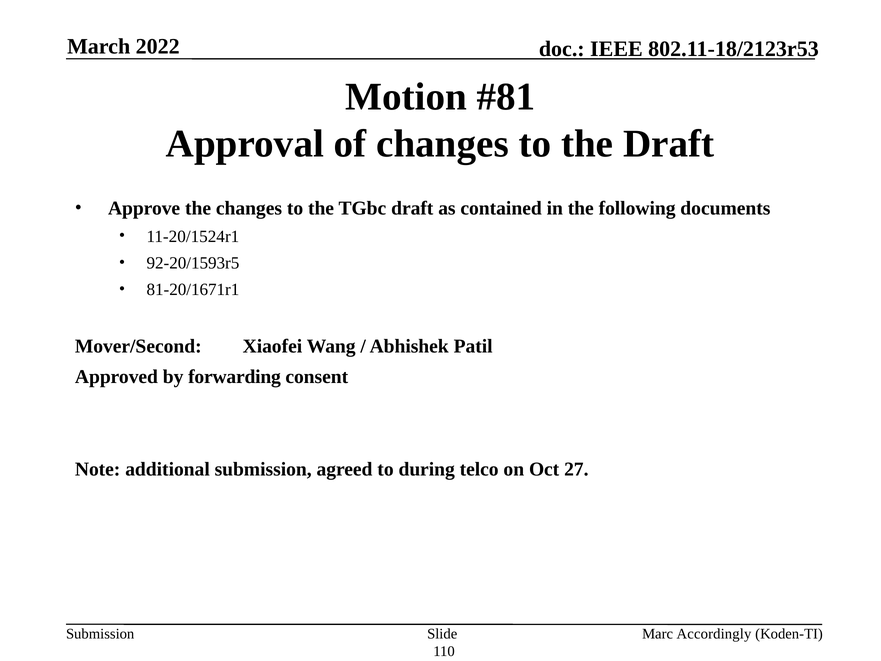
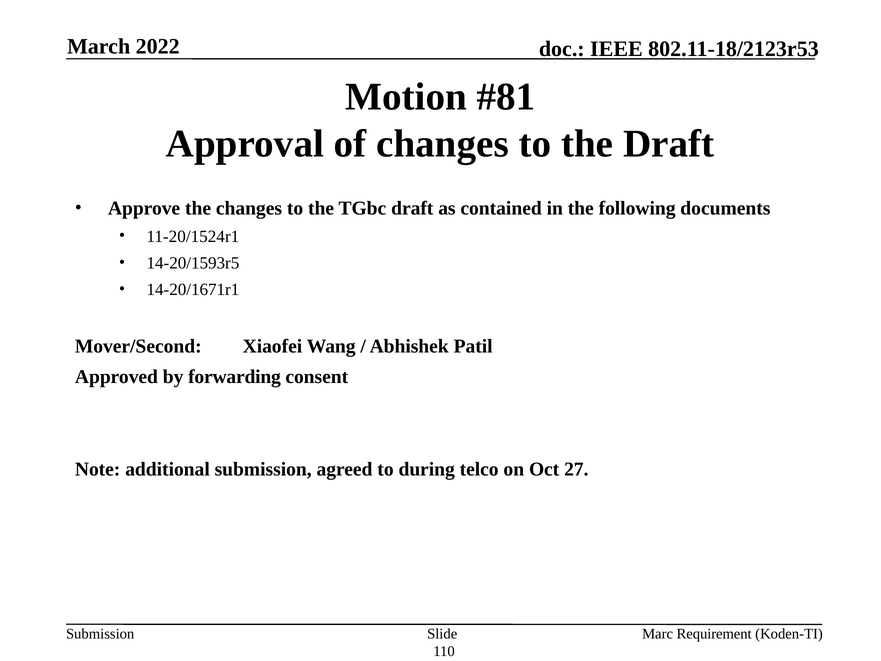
92-20/1593r5: 92-20/1593r5 -> 14-20/1593r5
81-20/1671r1: 81-20/1671r1 -> 14-20/1671r1
Accordingly: Accordingly -> Requirement
